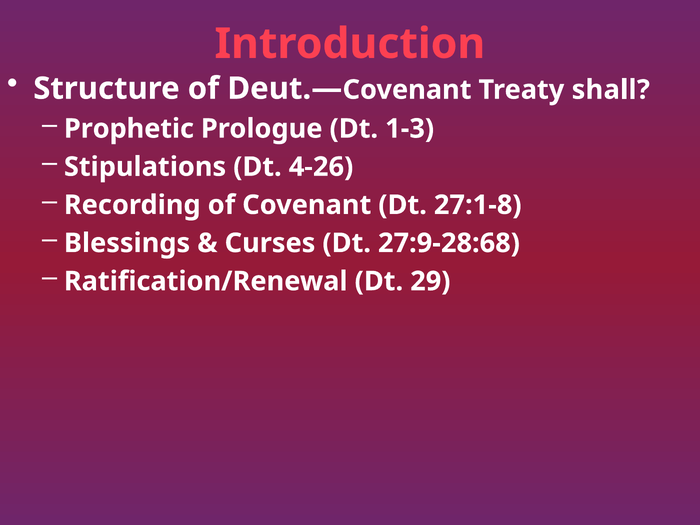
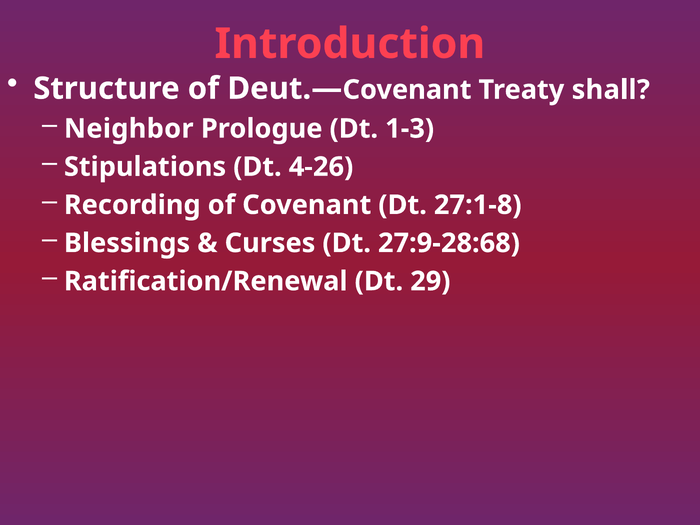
Prophetic: Prophetic -> Neighbor
